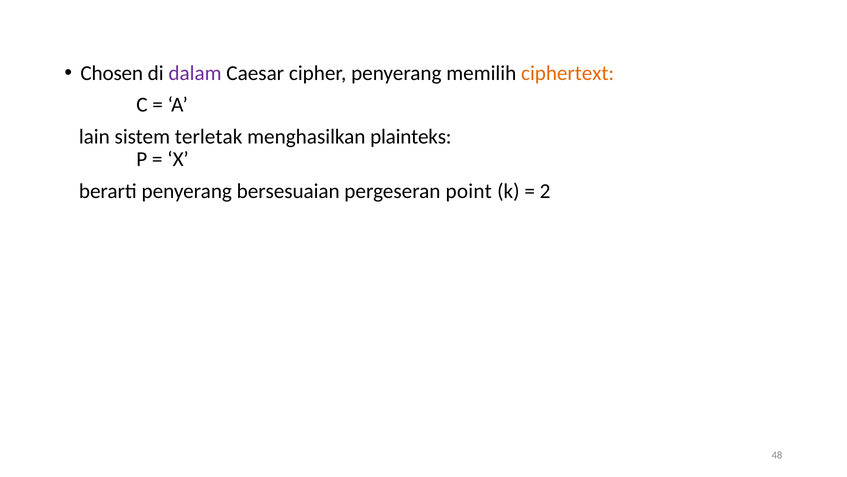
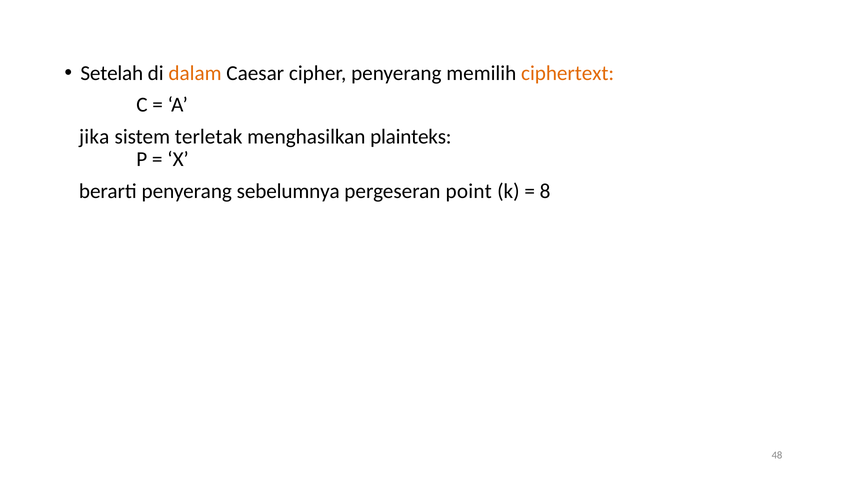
Chosen: Chosen -> Setelah
dalam colour: purple -> orange
lain: lain -> jika
bersesuaian: bersesuaian -> sebelumnya
2: 2 -> 8
